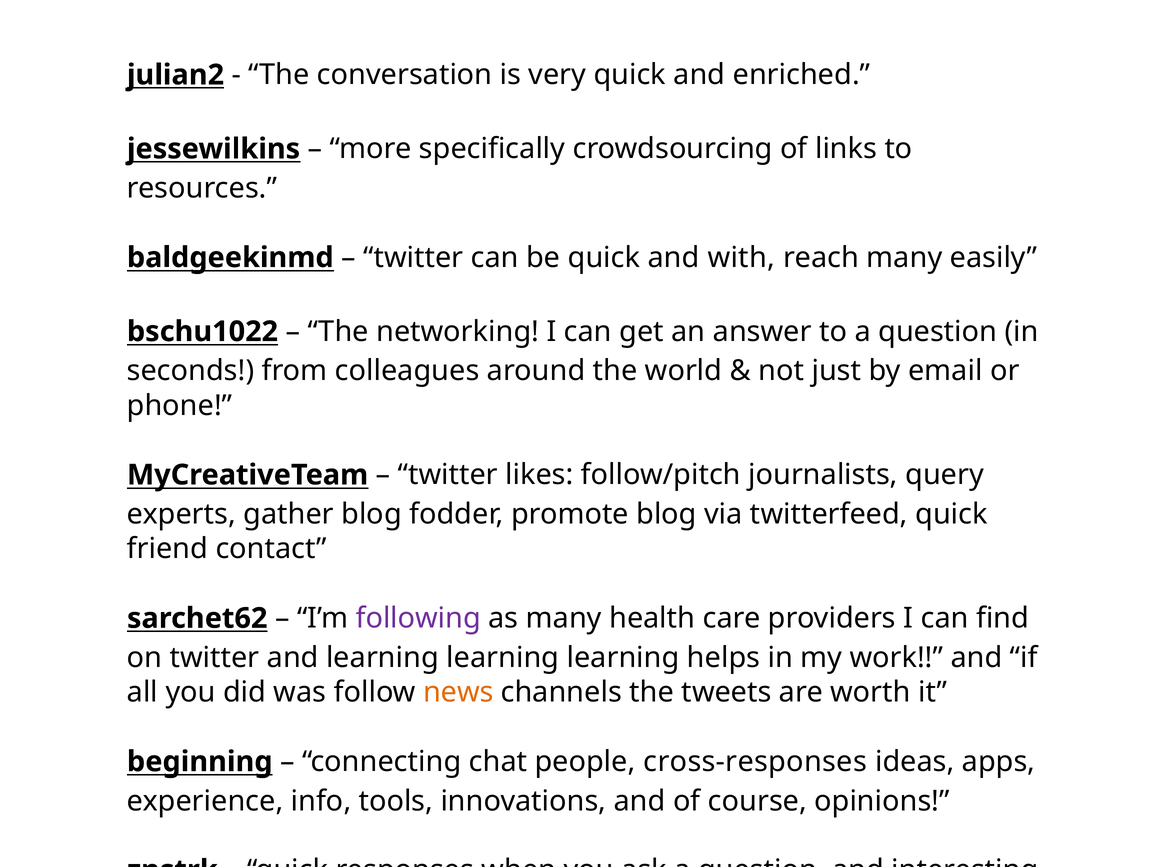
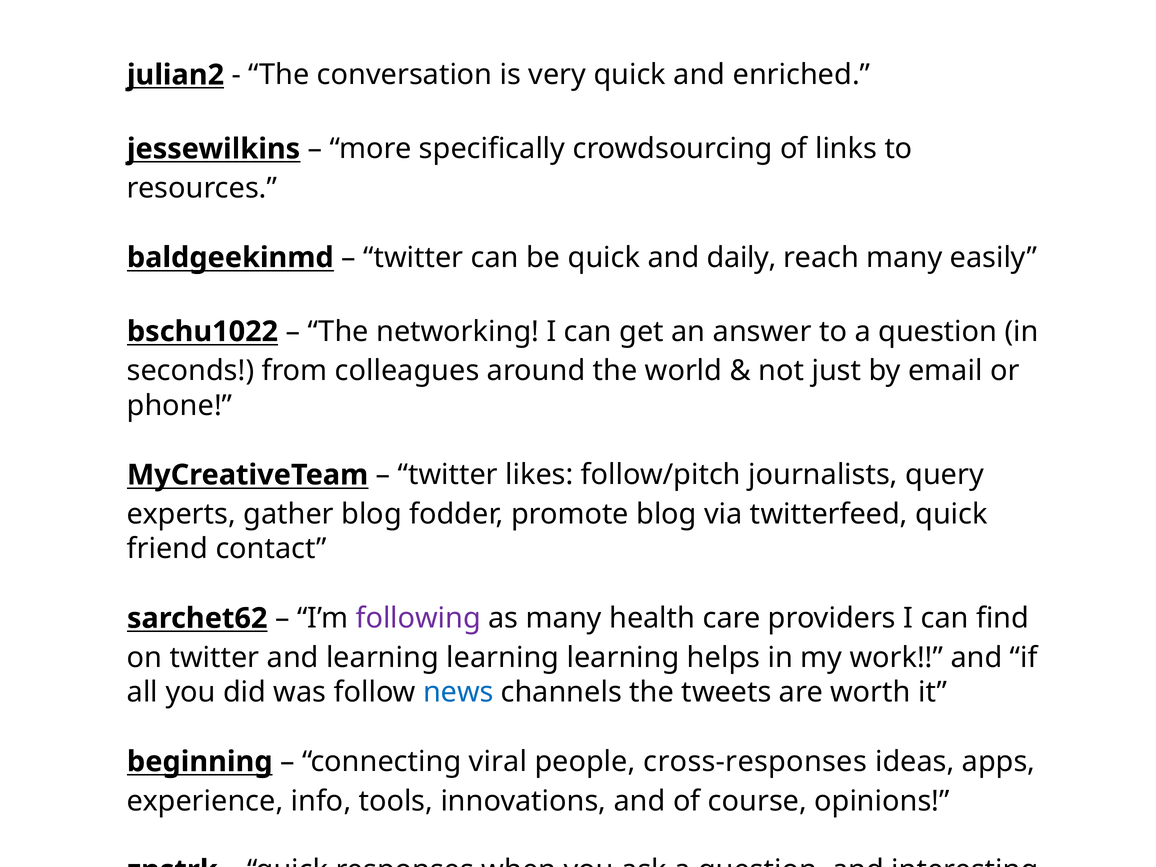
with: with -> daily
news colour: orange -> blue
chat: chat -> viral
